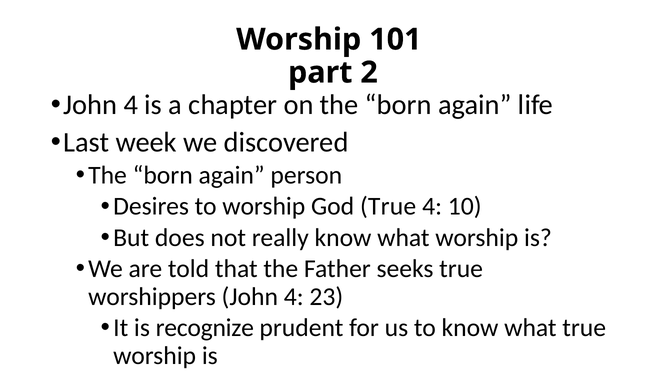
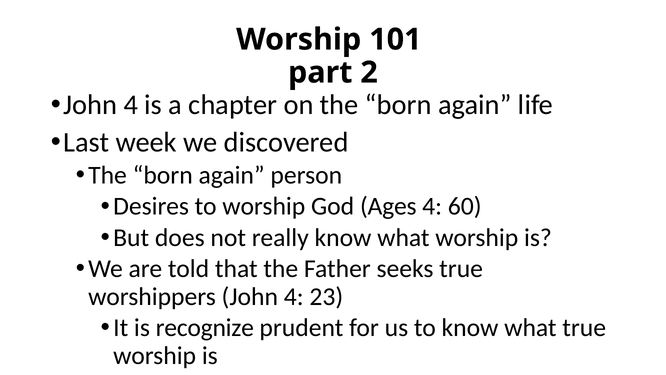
God True: True -> Ages
10: 10 -> 60
